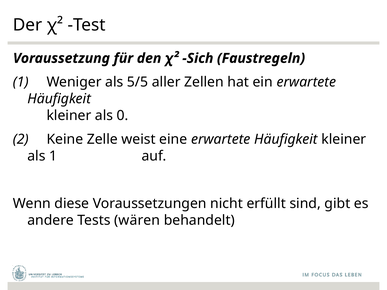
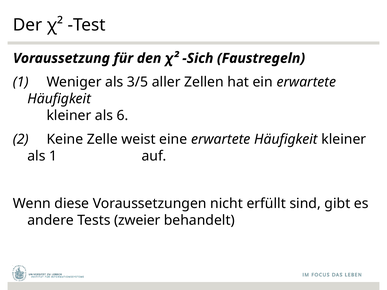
5/5: 5/5 -> 3/5
0: 0 -> 6
wären: wären -> zweier
